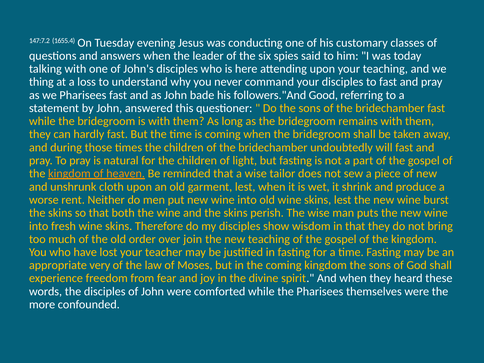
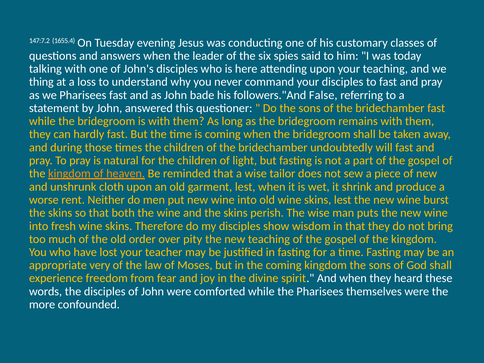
Good: Good -> False
join: join -> pity
